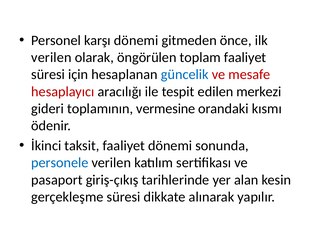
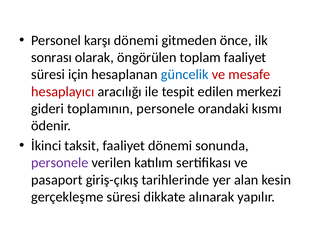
verilen at (51, 57): verilen -> sonrası
toplamının vermesine: vermesine -> personele
personele at (60, 163) colour: blue -> purple
